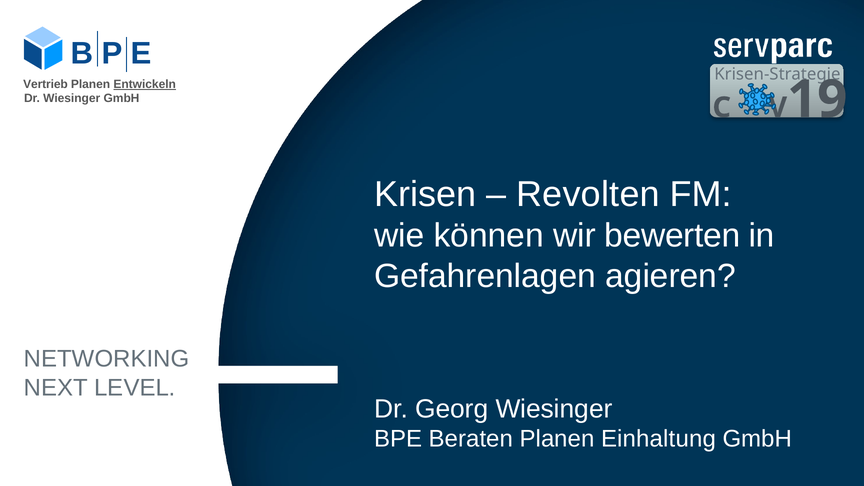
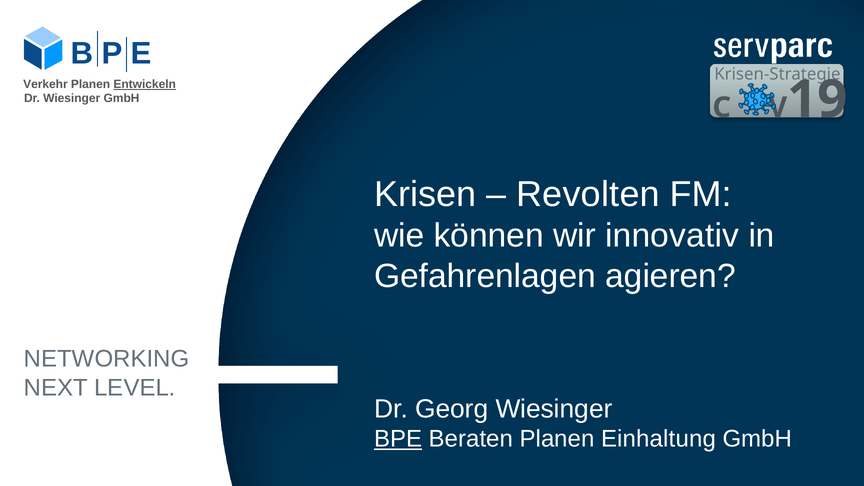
Vertrieb: Vertrieb -> Verkehr
bewerten: bewerten -> innovativ
BPE underline: none -> present
